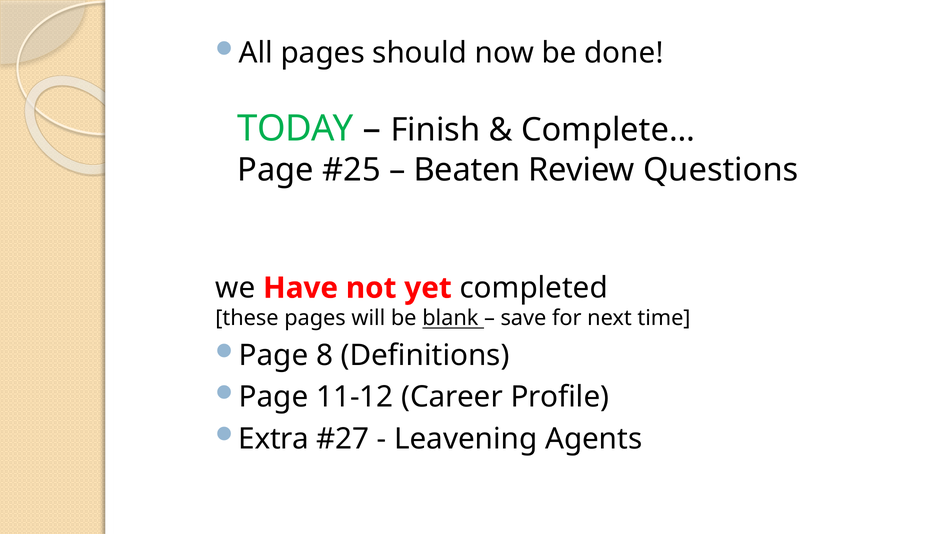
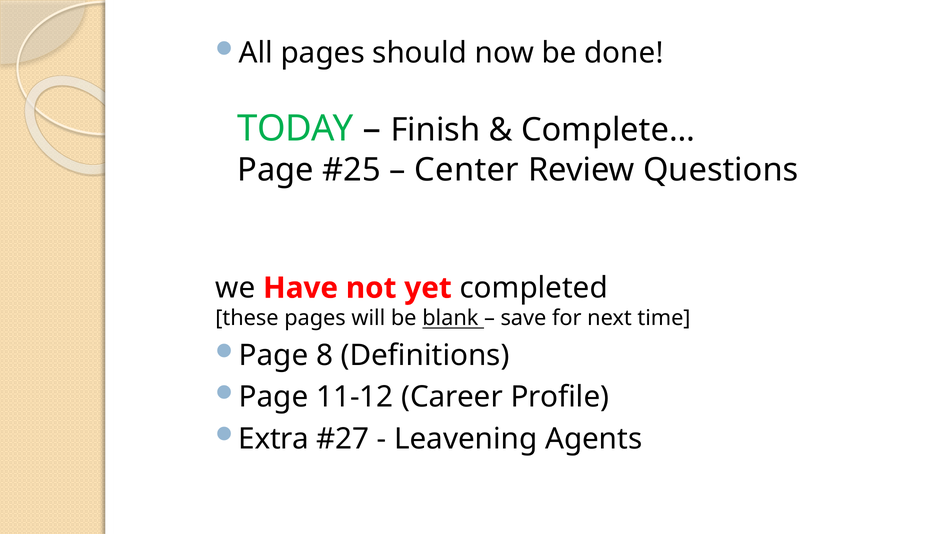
Beaten: Beaten -> Center
